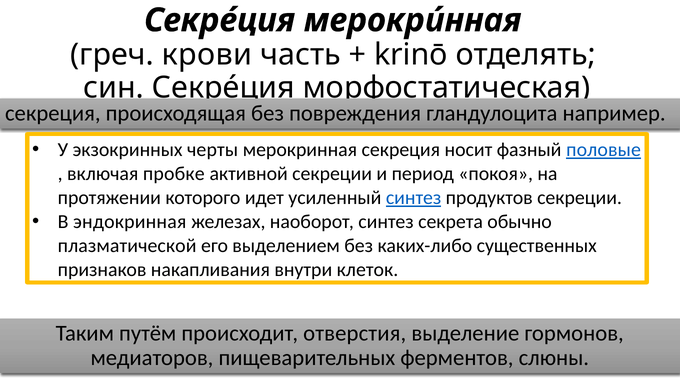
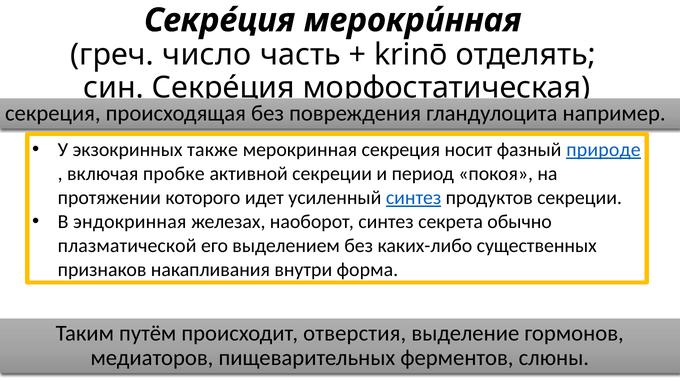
крови: крови -> число
черты: черты -> также
половые: половые -> природе
клеток: клеток -> форма
